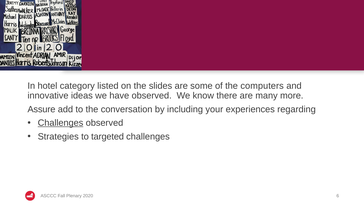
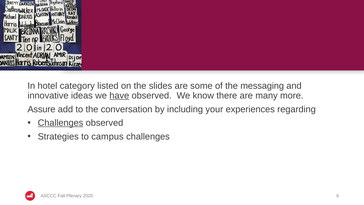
computers: computers -> messaging
have underline: none -> present
targeted: targeted -> campus
